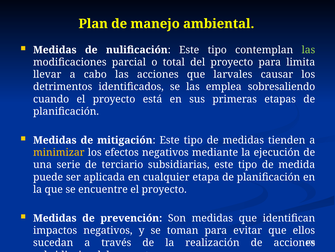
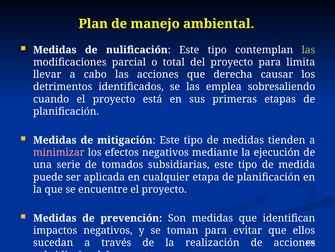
larvales: larvales -> derecha
minimizar colour: yellow -> pink
terciario: terciario -> tomados
